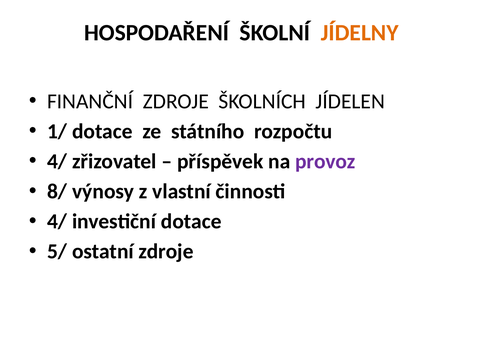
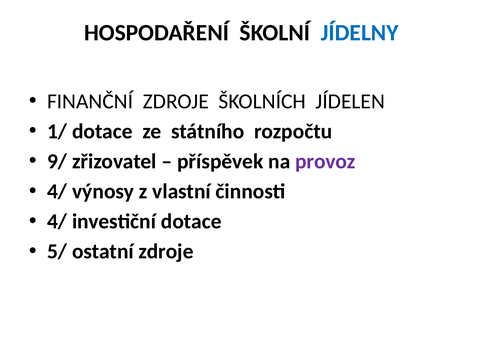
JÍDELNY colour: orange -> blue
4/ at (57, 161): 4/ -> 9/
8/ at (57, 192): 8/ -> 4/
